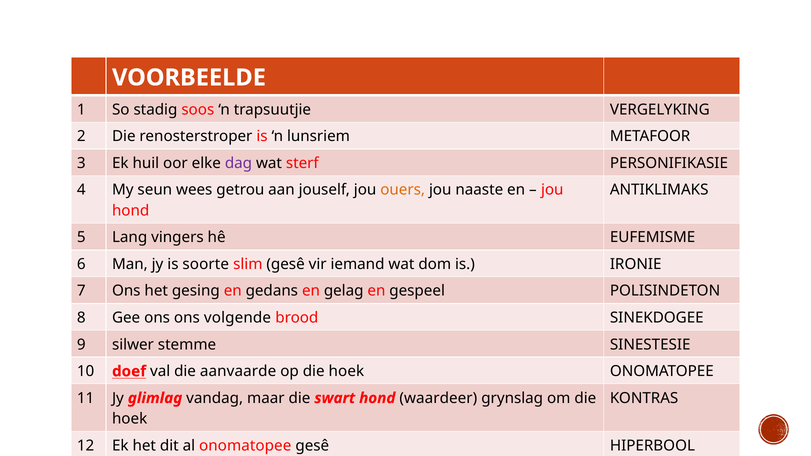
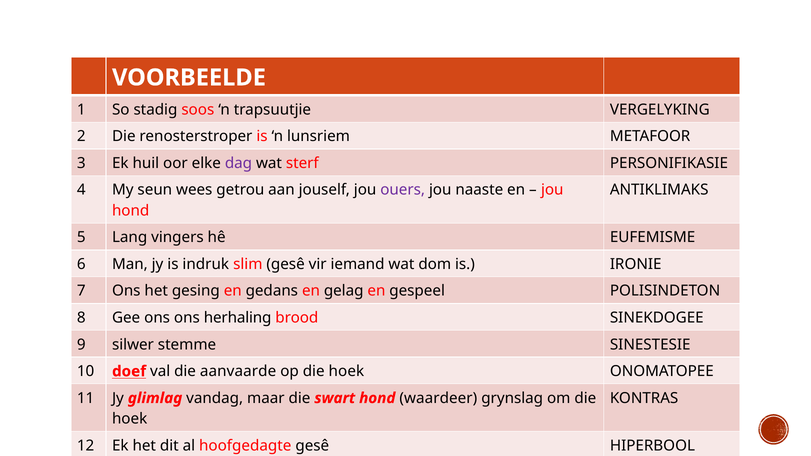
ouers colour: orange -> purple
soorte: soorte -> indruk
volgende: volgende -> herhaling
al onomatopee: onomatopee -> hoofgedagte
